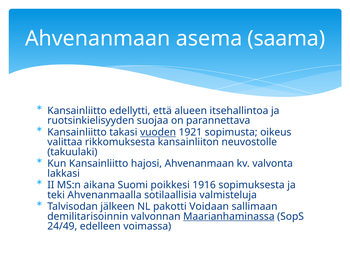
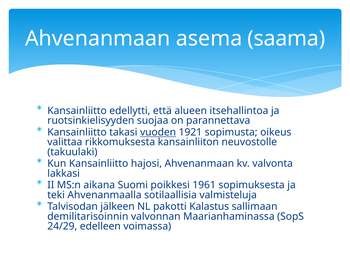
1916: 1916 -> 1961
Voidaan: Voidaan -> Kalastus
Maarianhaminassa underline: present -> none
24/49: 24/49 -> 24/29
